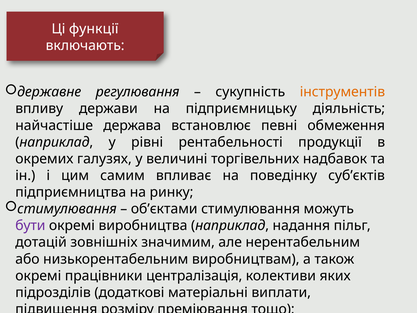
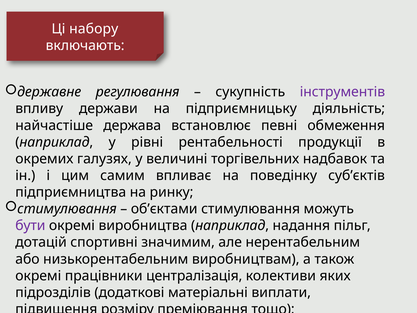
функції: функції -> набору
інструментів colour: orange -> purple
зовнішніх: зовнішніх -> спортивні
